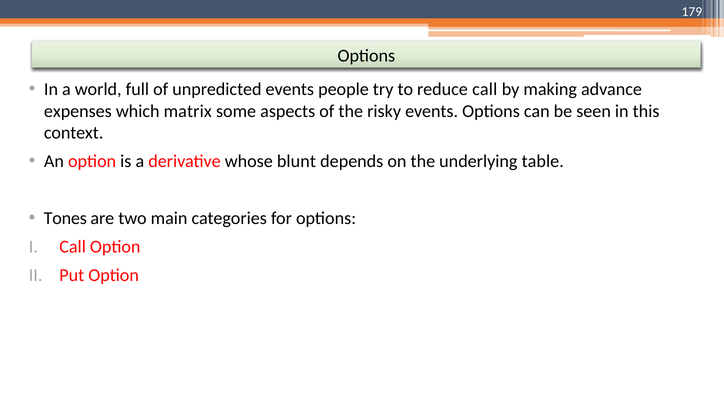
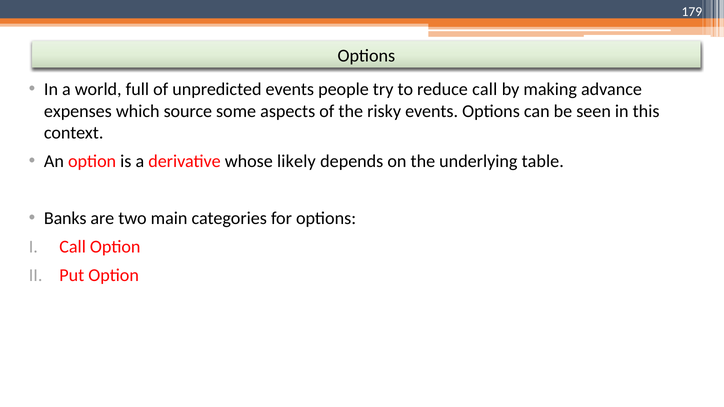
matrix: matrix -> source
blunt: blunt -> likely
Tones: Tones -> Banks
